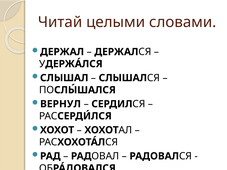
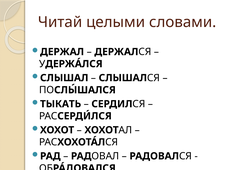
ВЕРНУЛ: ВЕРНУЛ -> ТЫКАТЬ
